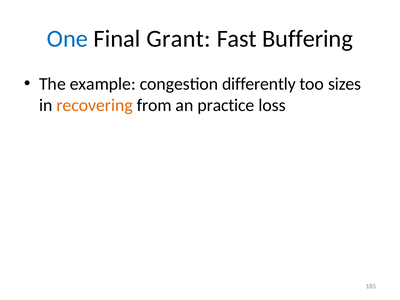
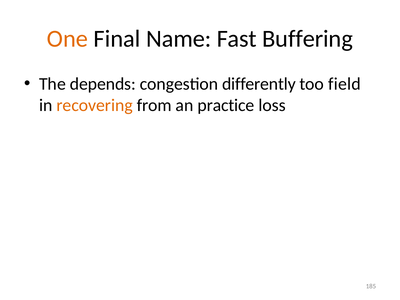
One colour: blue -> orange
Grant: Grant -> Name
example: example -> depends
sizes: sizes -> field
